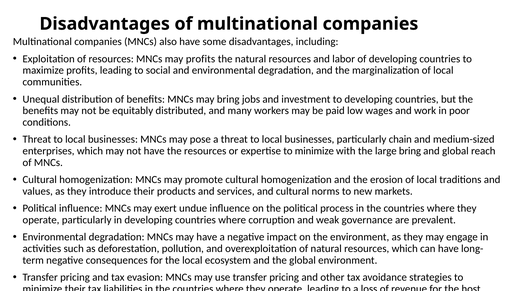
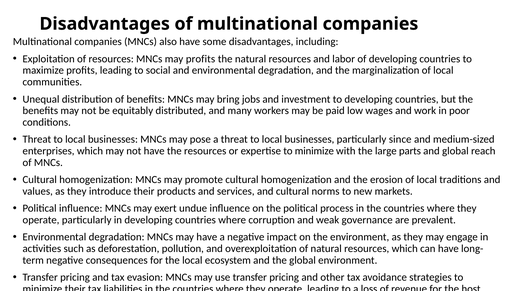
chain: chain -> since
large bring: bring -> parts
